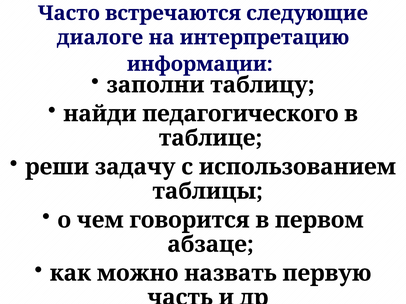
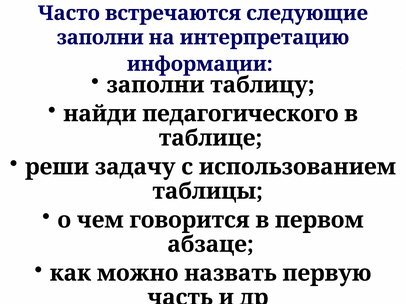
диалоге at (100, 38): диалоге -> заполни
